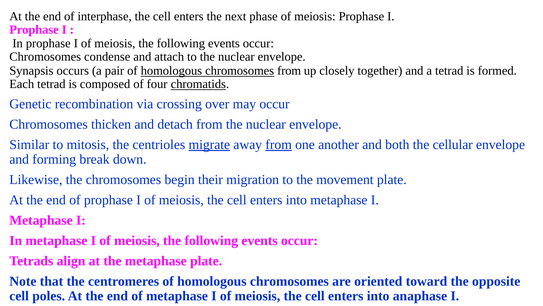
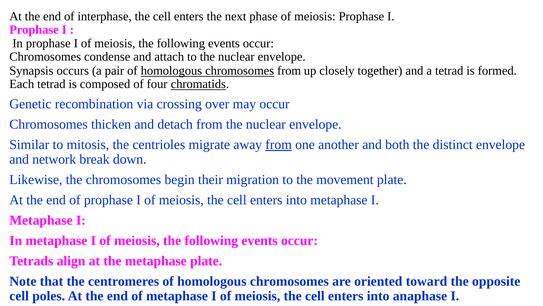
migrate underline: present -> none
cellular: cellular -> distinct
forming: forming -> network
